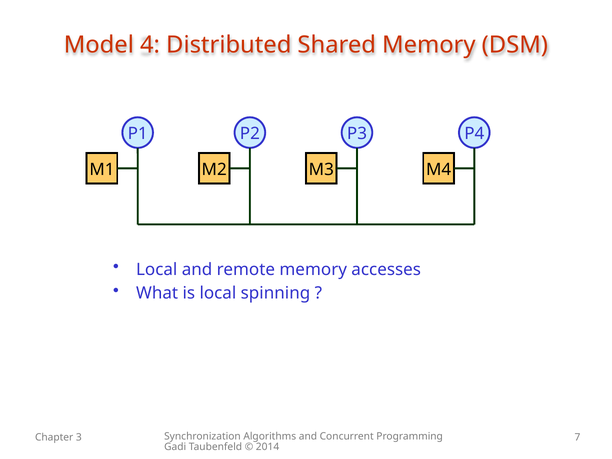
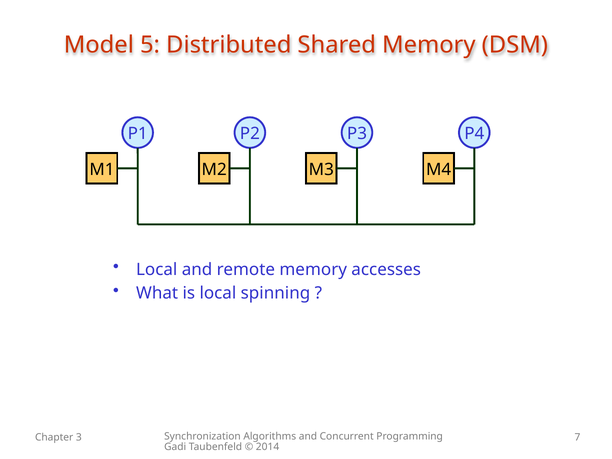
4: 4 -> 5
